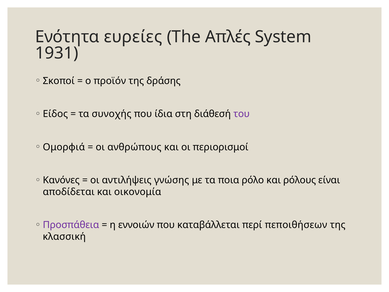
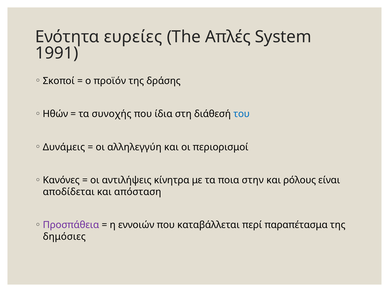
1931: 1931 -> 1991
Είδος: Είδος -> Ηθών
του colour: purple -> blue
Ομορφιά: Ομορφιά -> Δυνάμεις
ανθρώπους: ανθρώπους -> αλληλεγγύη
γνώσης: γνώσης -> κίνητρα
ρόλο: ρόλο -> στην
οικονομία: οικονομία -> απόσταση
πεποιθήσεων: πεποιθήσεων -> παραπέτασμα
κλασσική: κλασσική -> δημόσιες
